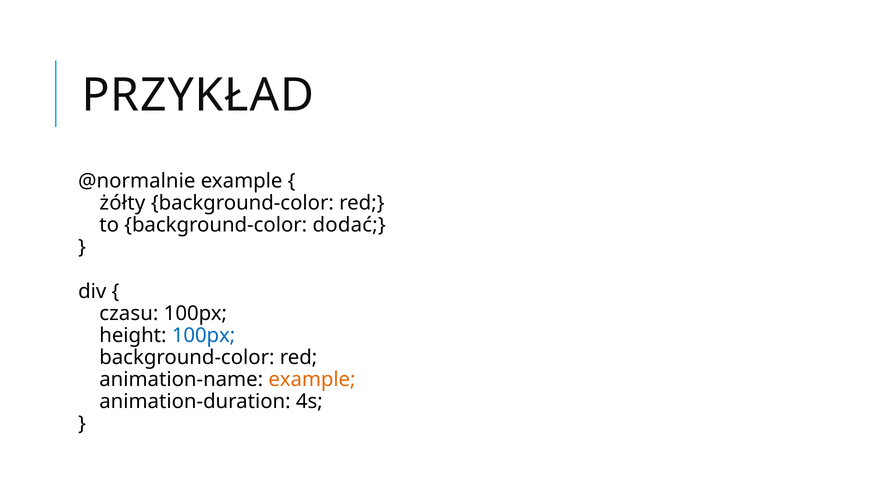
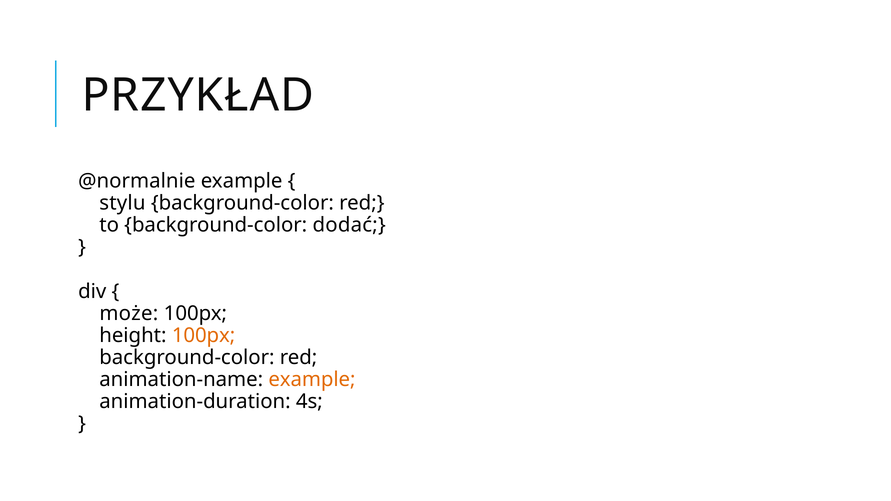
żółty: żółty -> stylu
czasu: czasu -> może
100px at (204, 335) colour: blue -> orange
